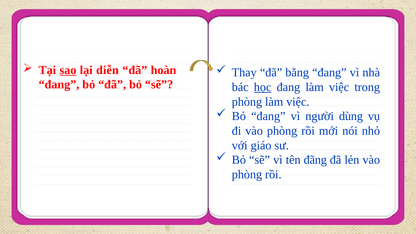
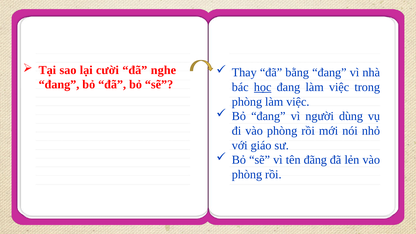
sao underline: present -> none
diễn: diễn -> cười
hoàn: hoàn -> nghe
